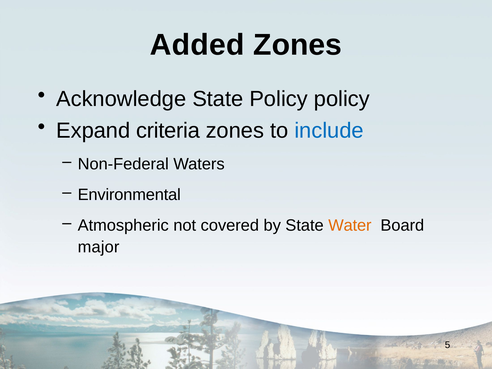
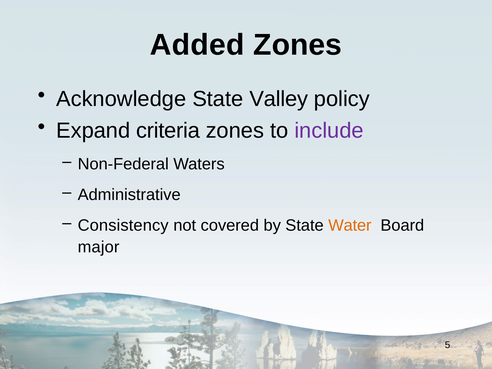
State Policy: Policy -> Valley
include colour: blue -> purple
Environmental: Environmental -> Administrative
Atmospheric: Atmospheric -> Consistency
